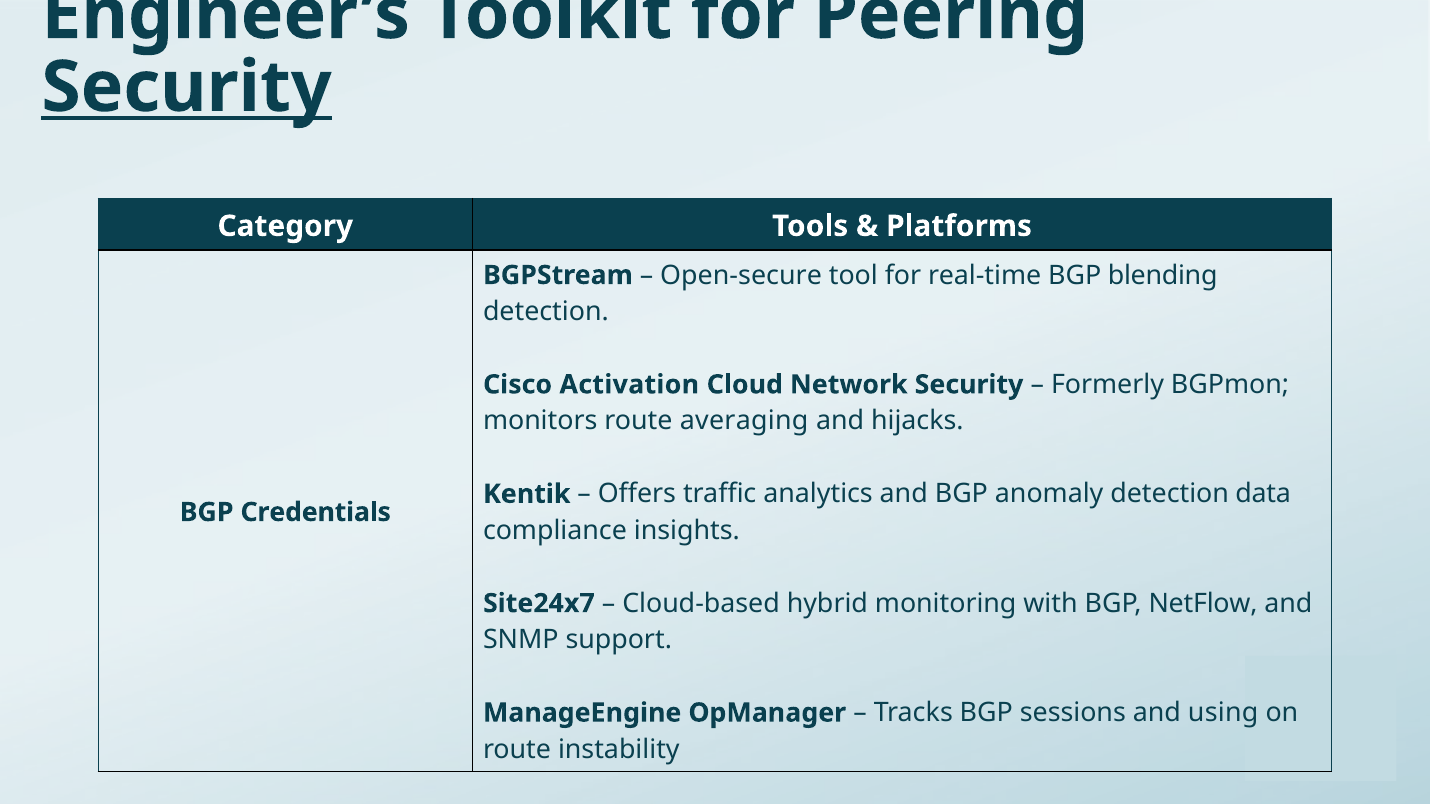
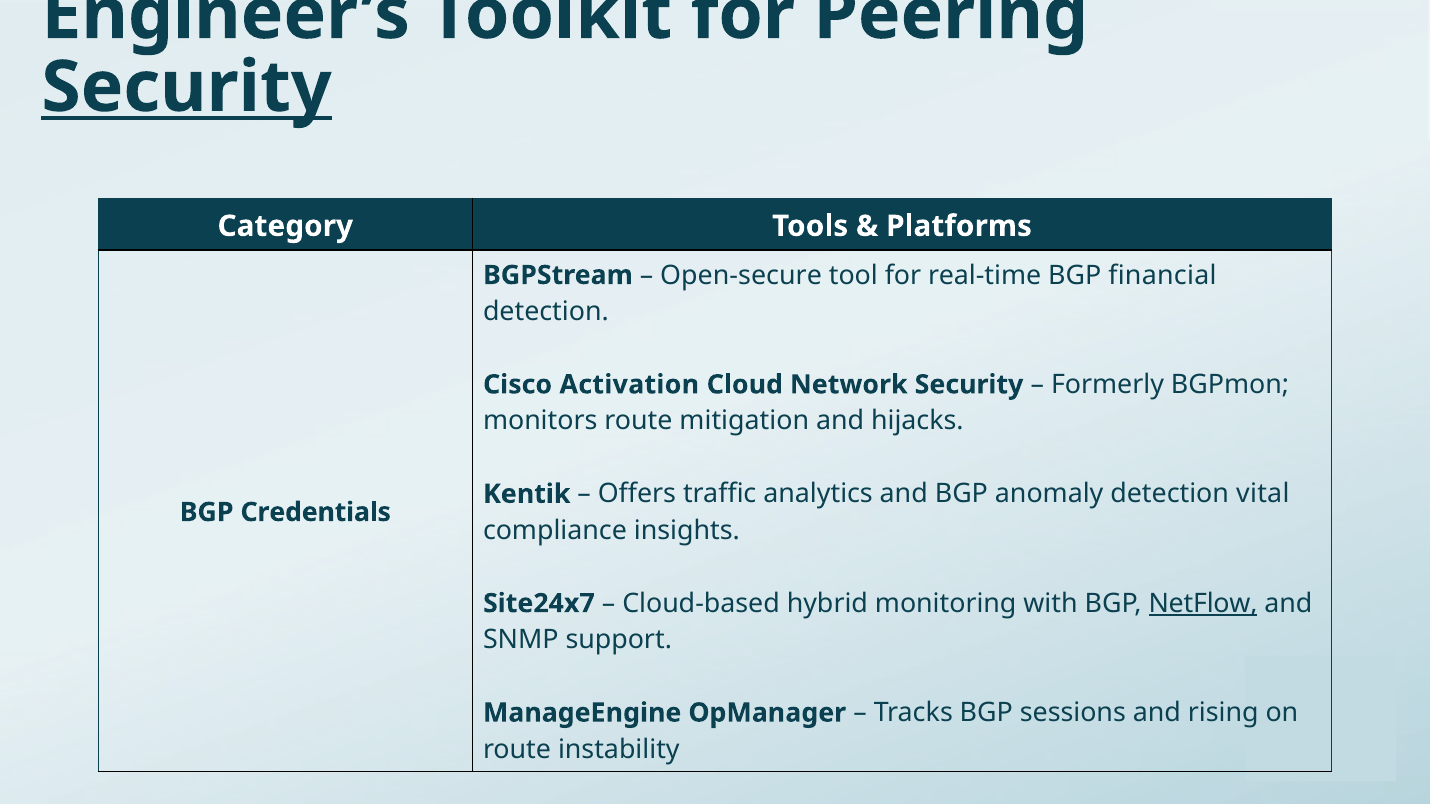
blending: blending -> financial
averaging: averaging -> mitigation
data: data -> vital
NetFlow underline: none -> present
using: using -> rising
